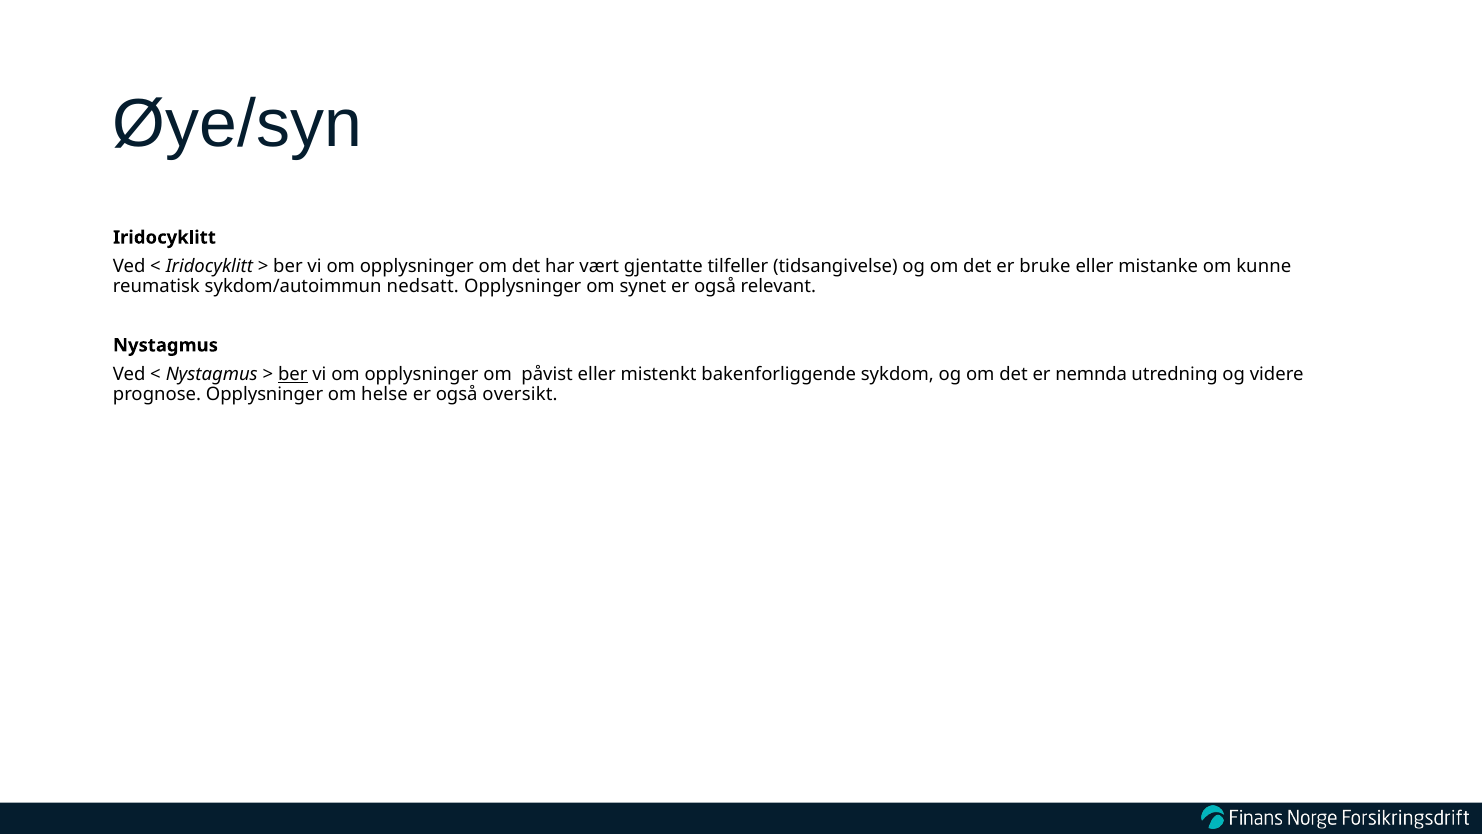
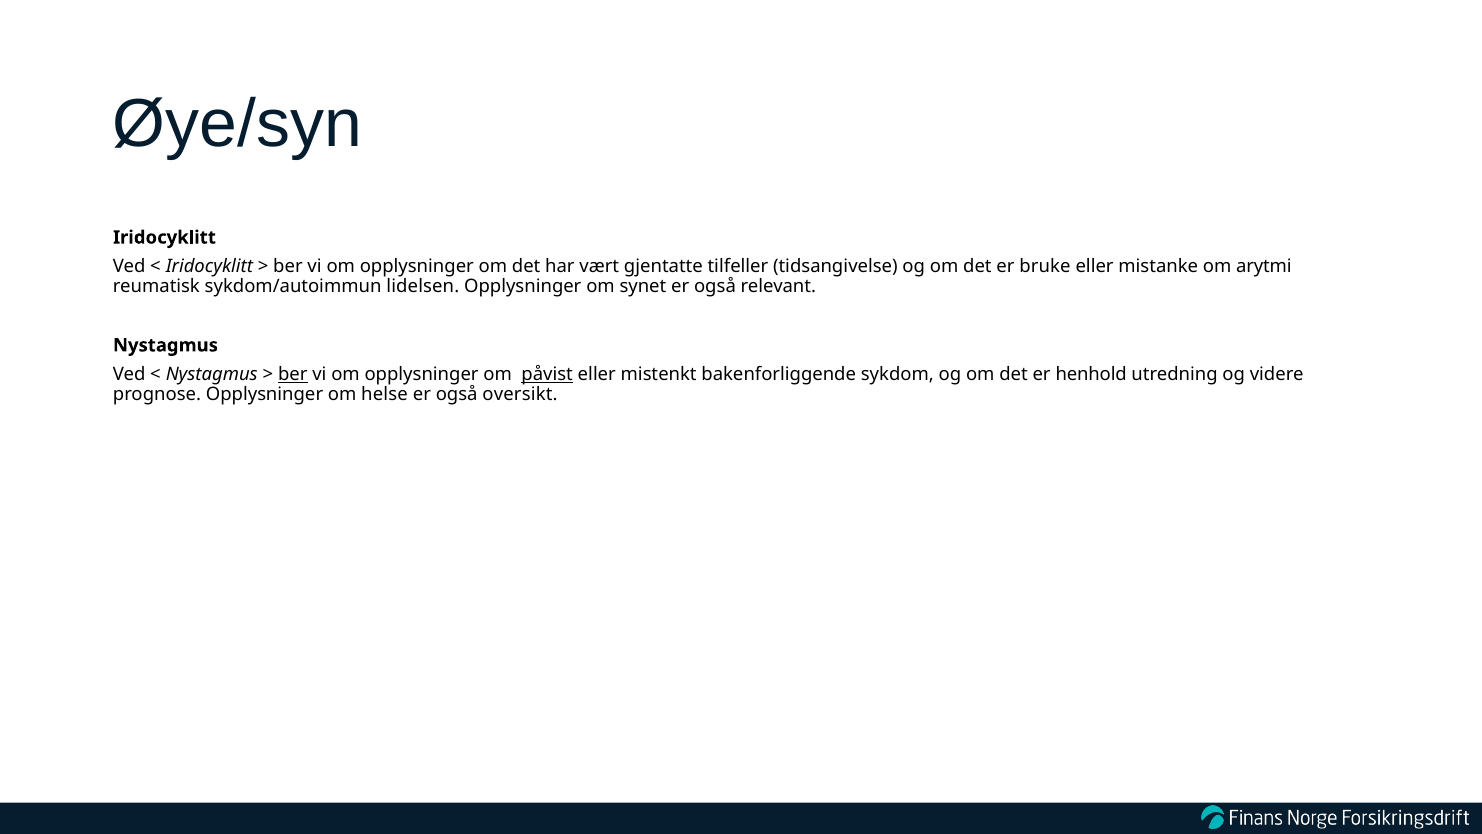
kunne: kunne -> arytmi
nedsatt: nedsatt -> lidelsen
påvist underline: none -> present
nemnda: nemnda -> henhold
